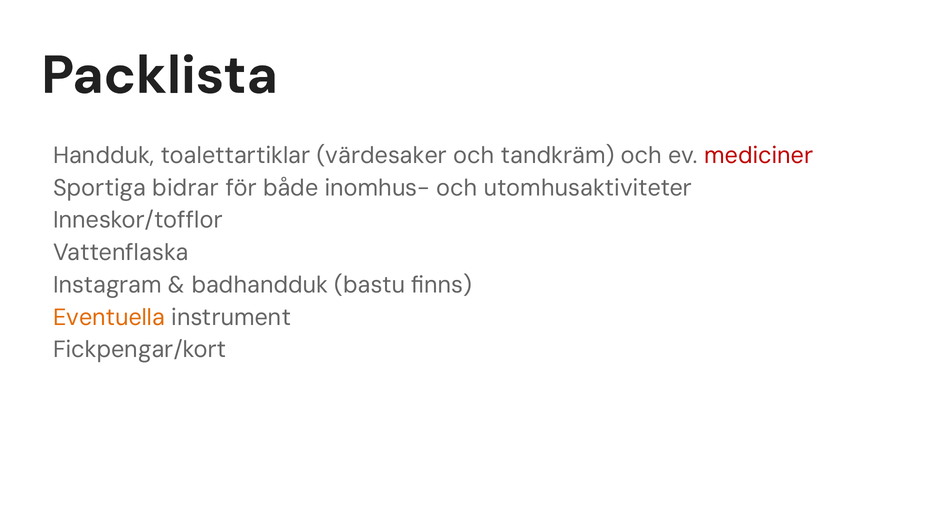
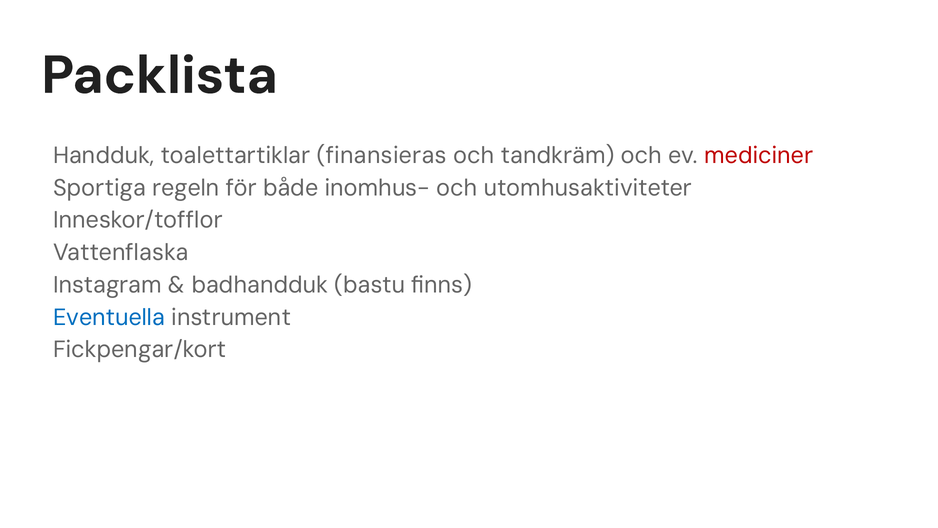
värdesaker: värdesaker -> finansieras
bidrar: bidrar -> regeln
Eventuella colour: orange -> blue
